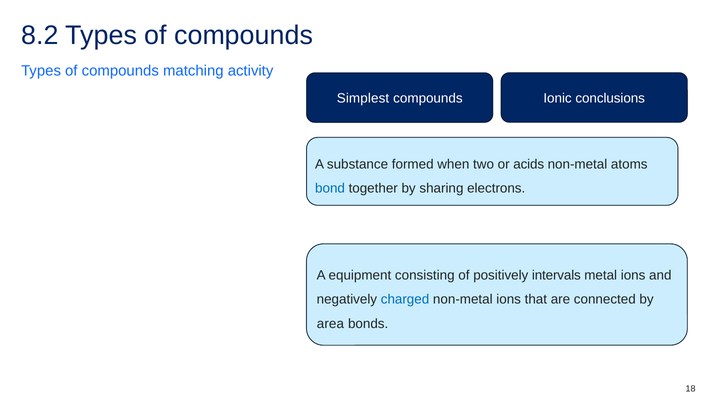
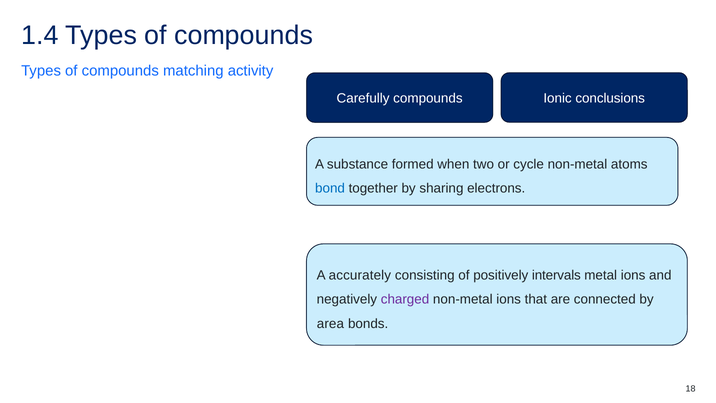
8.2: 8.2 -> 1.4
Simplest: Simplest -> Carefully
acids: acids -> cycle
equipment: equipment -> accurately
charged colour: blue -> purple
